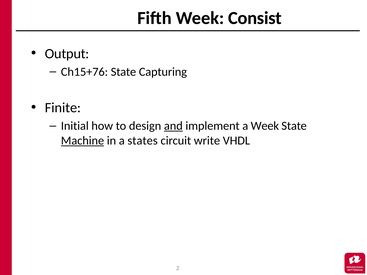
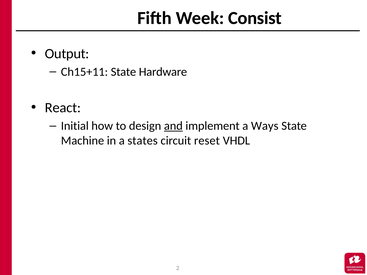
Ch15+76: Ch15+76 -> Ch15+11
Capturing: Capturing -> Hardware
Finite: Finite -> React
a Week: Week -> Ways
Machine underline: present -> none
write: write -> reset
